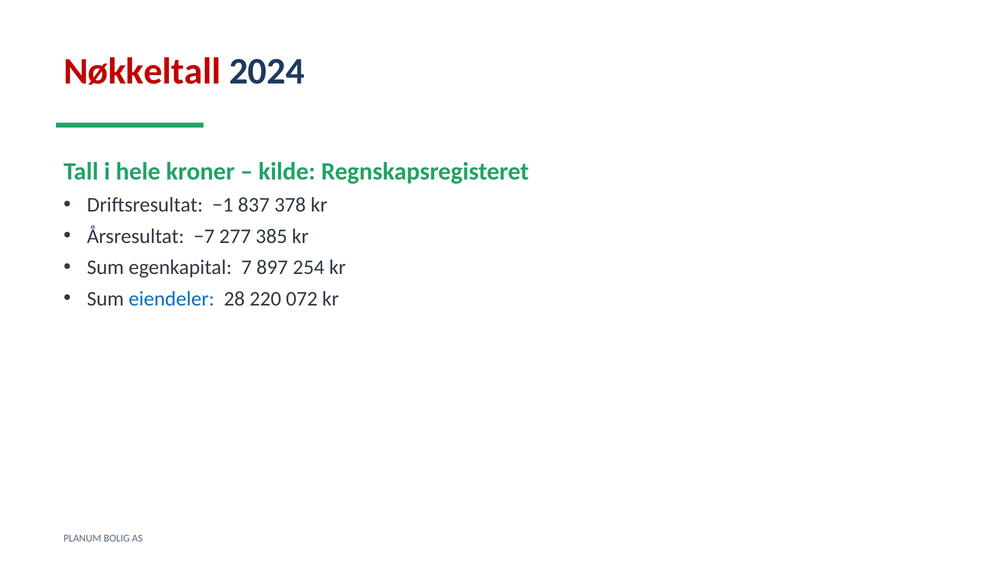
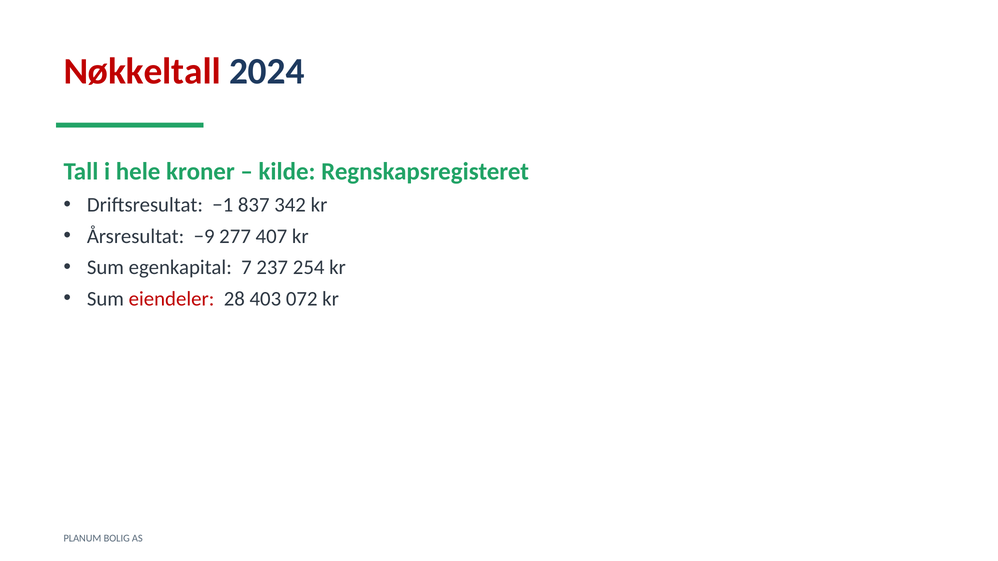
378: 378 -> 342
−7: −7 -> −9
385: 385 -> 407
897: 897 -> 237
eiendeler colour: blue -> red
220: 220 -> 403
